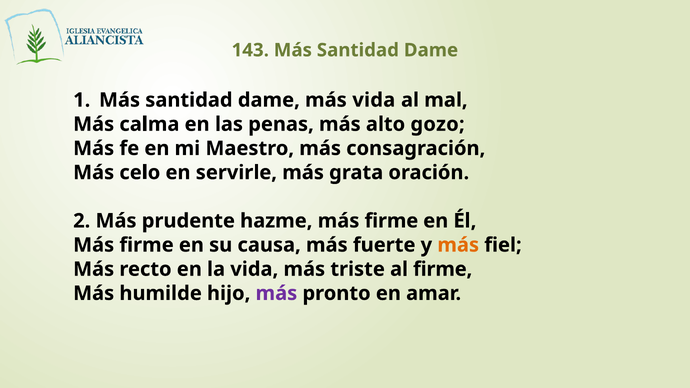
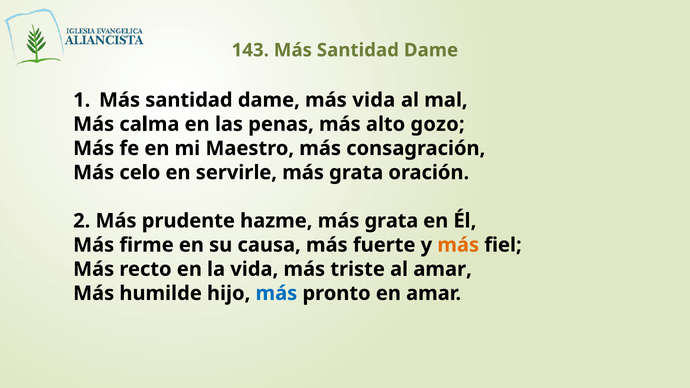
hazme más firme: firme -> grata
al firme: firme -> amar
más at (276, 293) colour: purple -> blue
